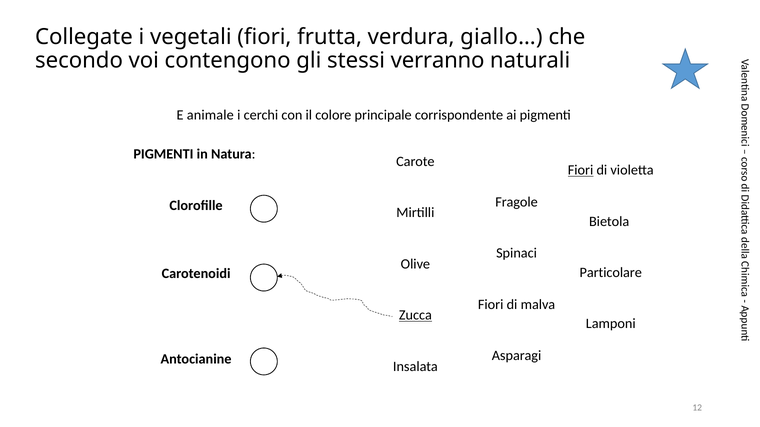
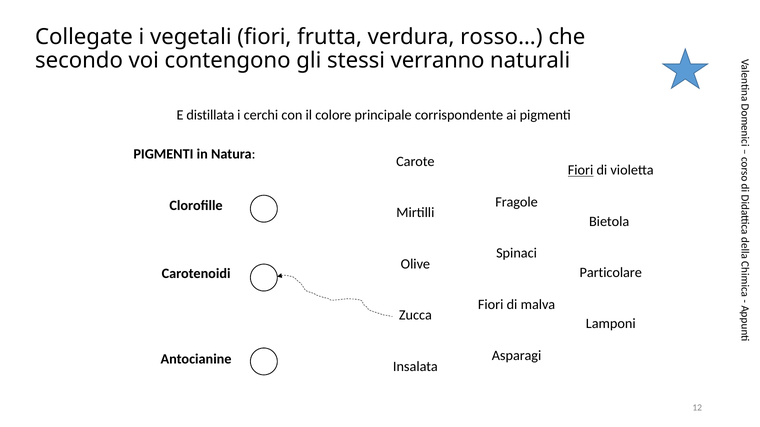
giallo…: giallo… -> rosso…
animale: animale -> distillata
Zucca underline: present -> none
